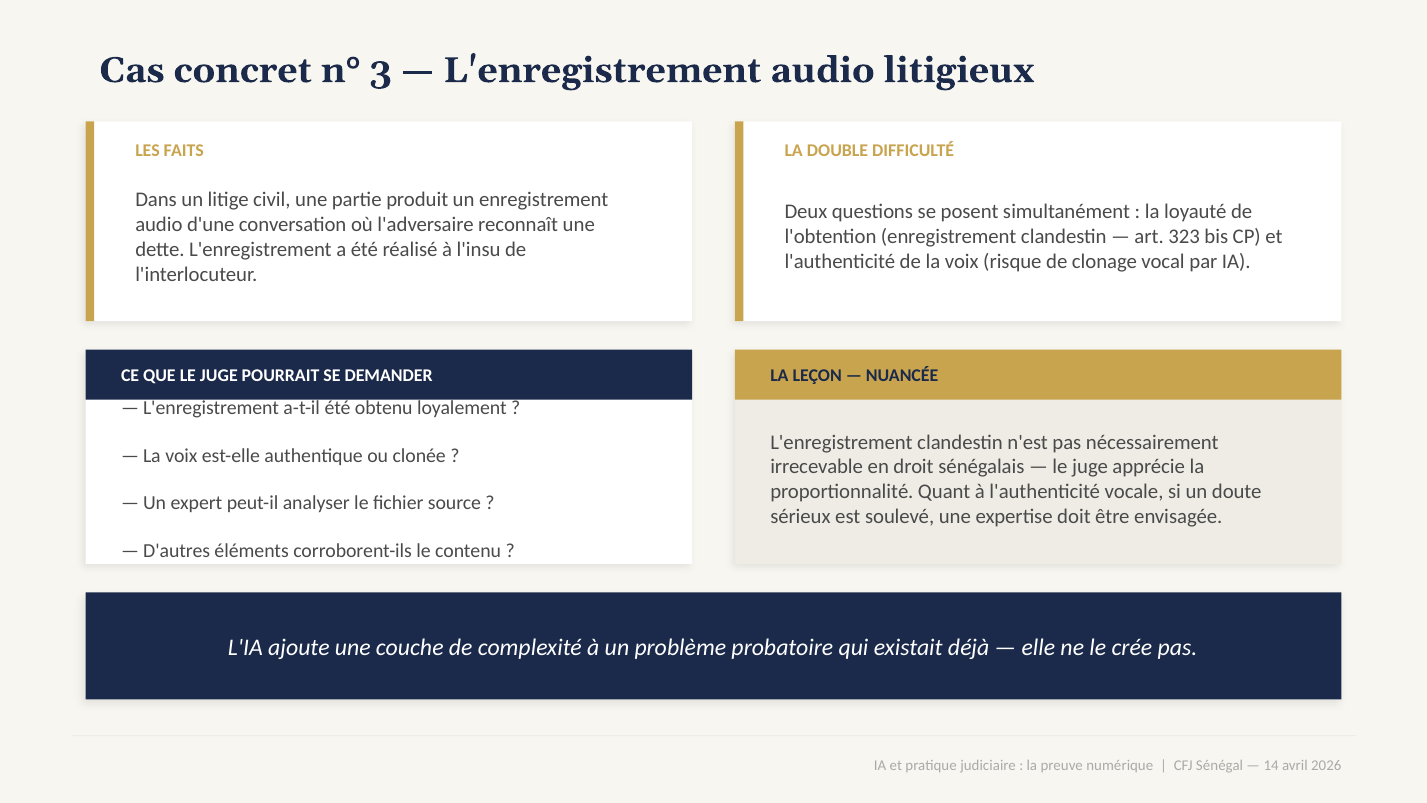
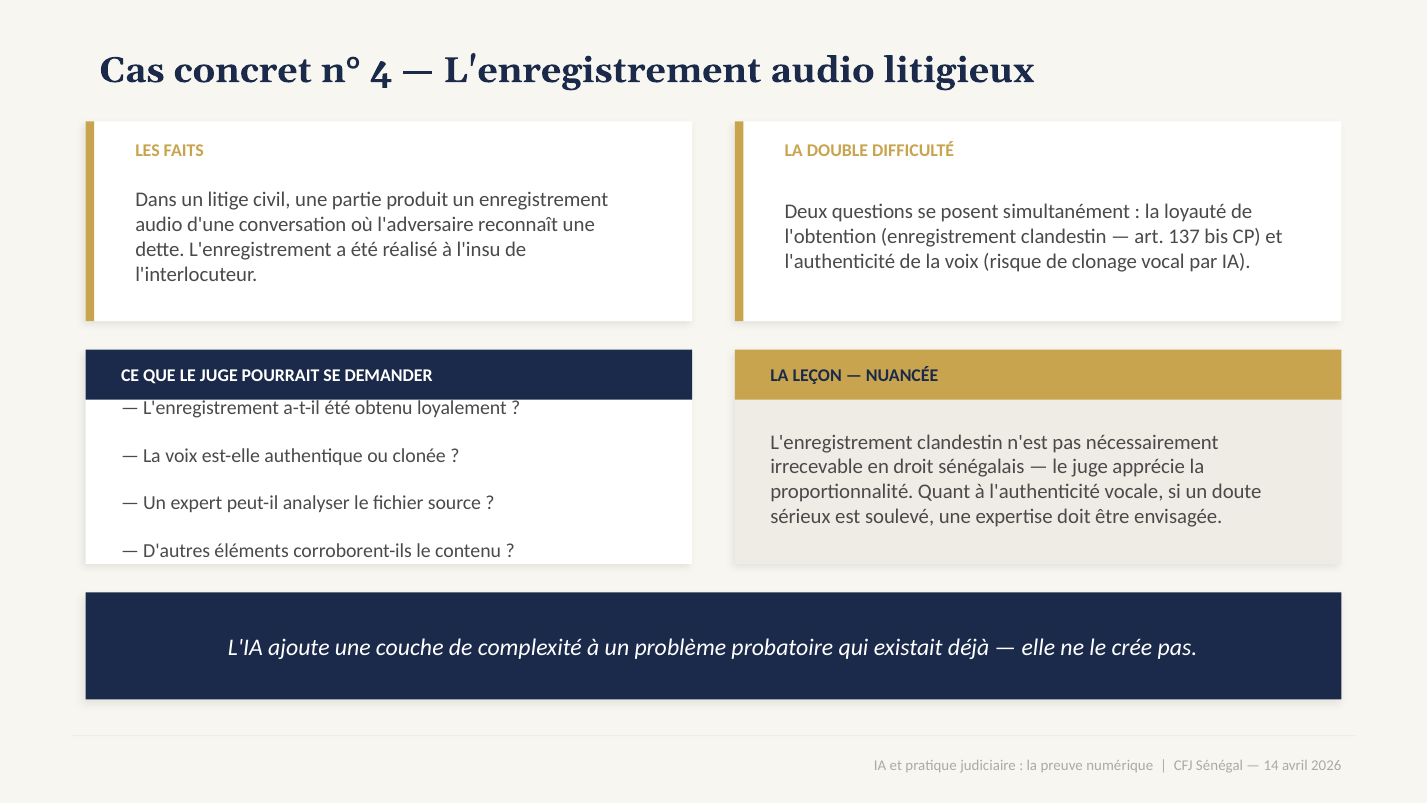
3: 3 -> 4
323: 323 -> 137
